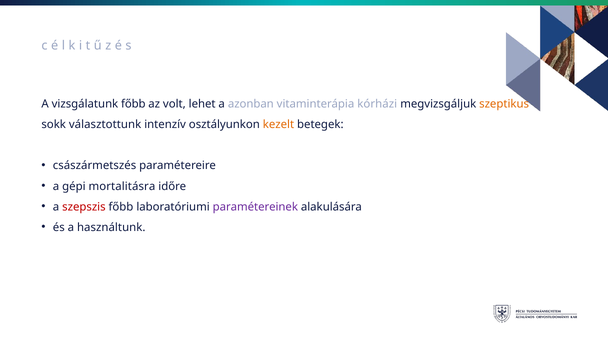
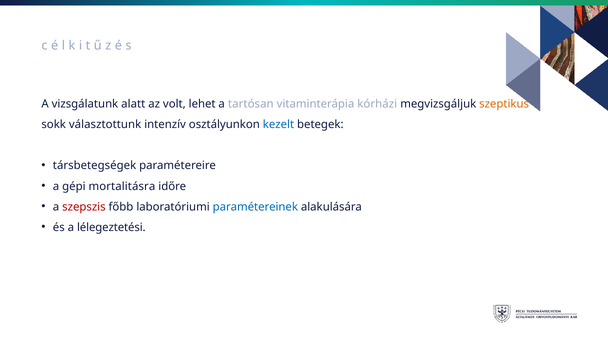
vizsgálatunk főbb: főbb -> alatt
azonban: azonban -> tartósan
kezelt colour: orange -> blue
császármetszés: császármetszés -> társbetegségek
paramétereinek colour: purple -> blue
használtunk: használtunk -> lélegeztetési
